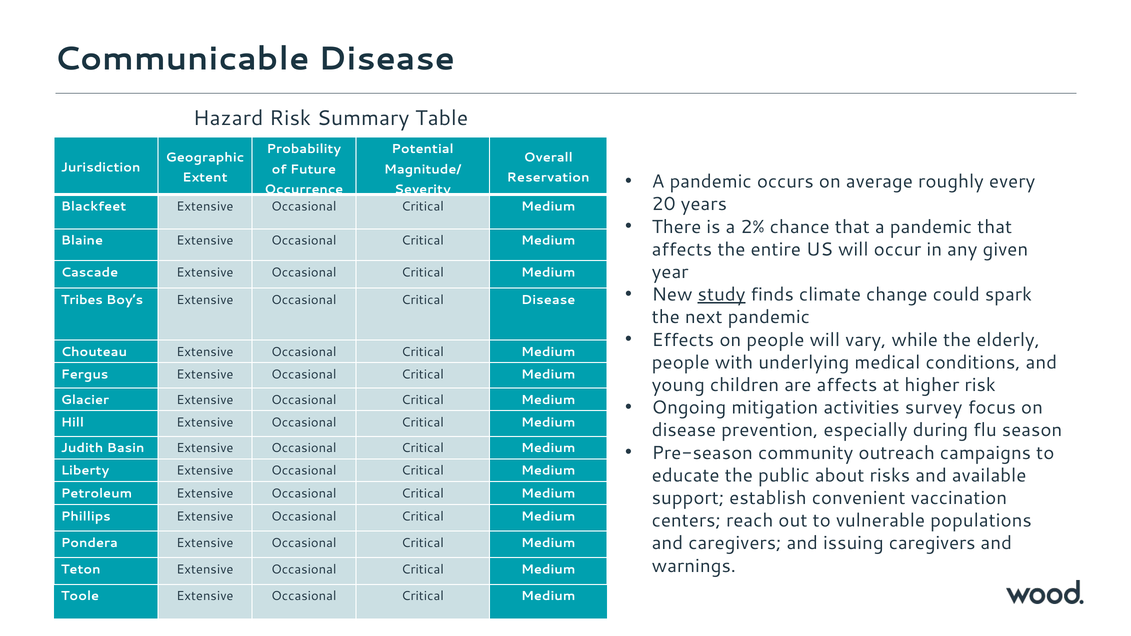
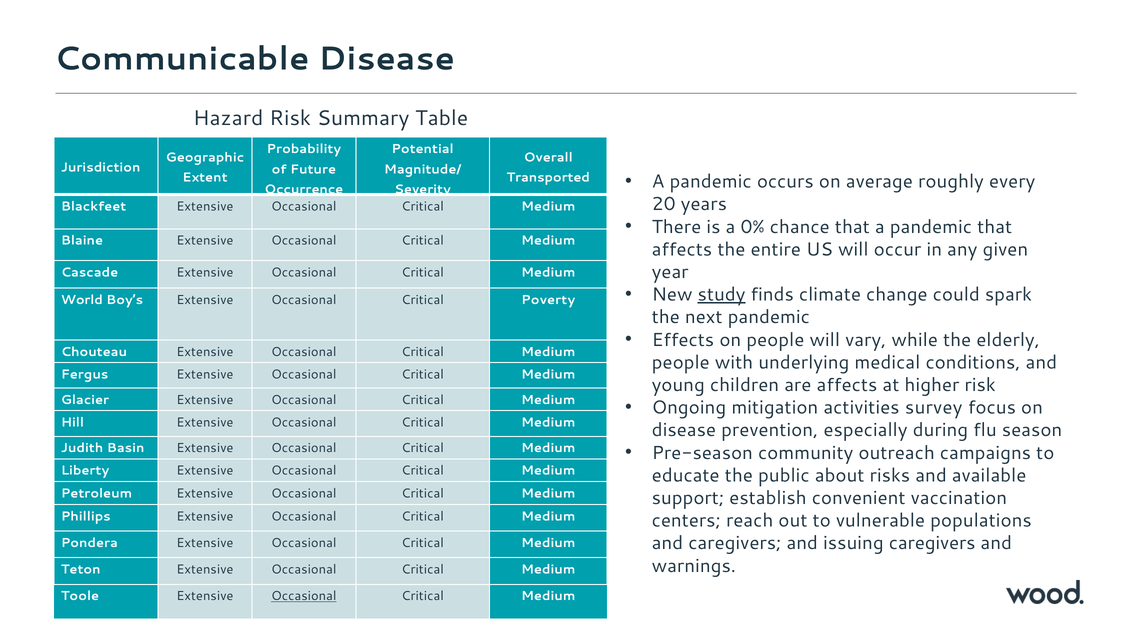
Reservation: Reservation -> Transported
2%: 2% -> 0%
Tribes: Tribes -> World
Critical Disease: Disease -> Poverty
Occasional at (304, 596) underline: none -> present
